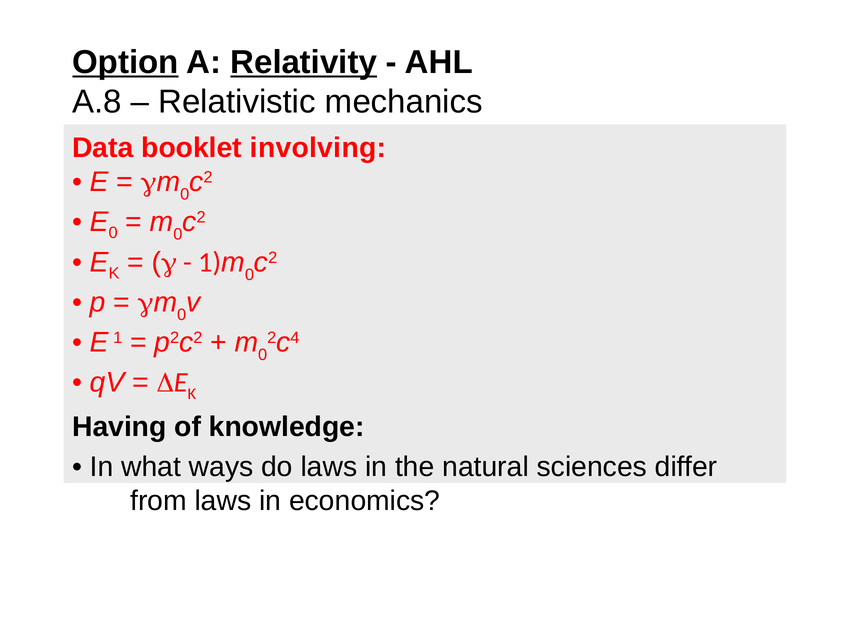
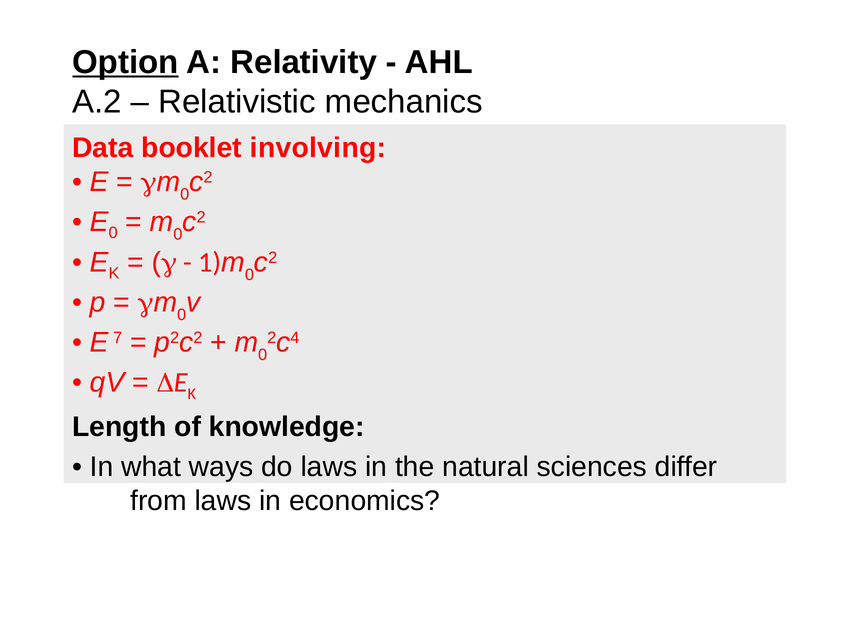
Relativity underline: present -> none
A.8: A.8 -> A.2
1: 1 -> 7
Having: Having -> Length
